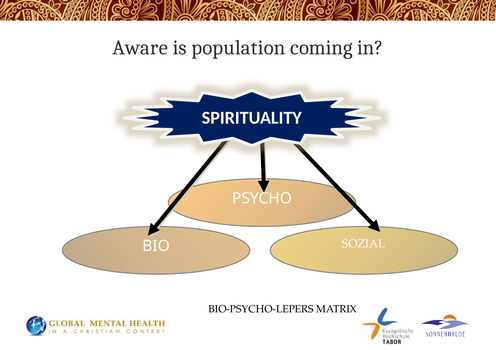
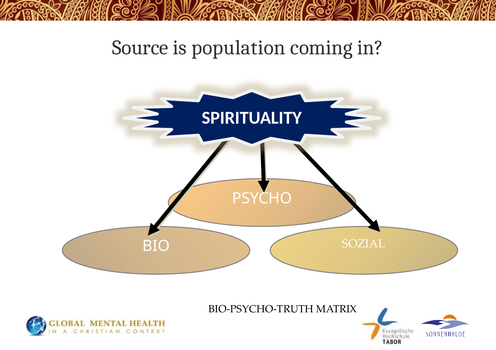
Aware: Aware -> Source
BIO-PSYCHO-LEPERS: BIO-PSYCHO-LEPERS -> BIO-PSYCHO-TRUTH
